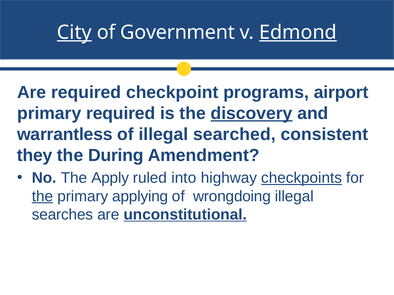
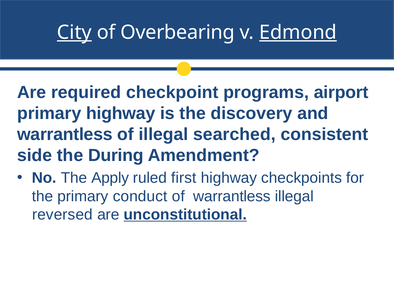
Government: Government -> Overbearing
primary required: required -> highway
discovery underline: present -> none
they: they -> side
into: into -> first
checkpoints underline: present -> none
the at (42, 197) underline: present -> none
applying: applying -> conduct
of wrongdoing: wrongdoing -> warrantless
searches: searches -> reversed
